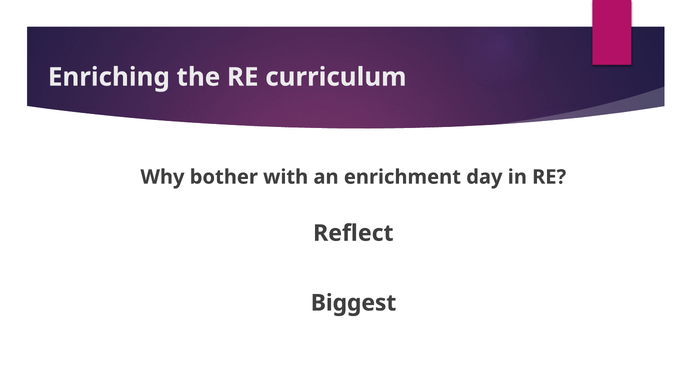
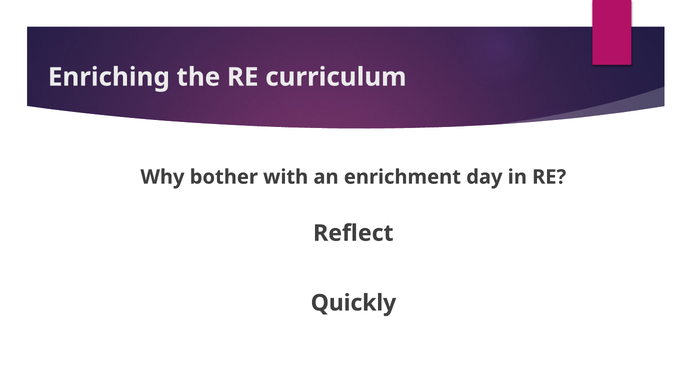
Biggest: Biggest -> Quickly
